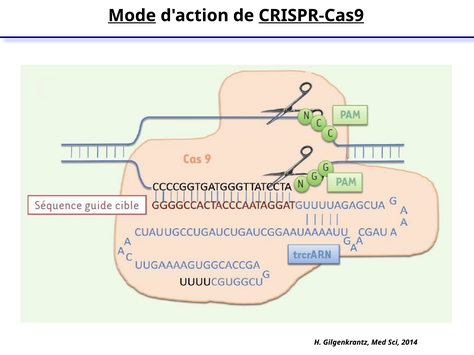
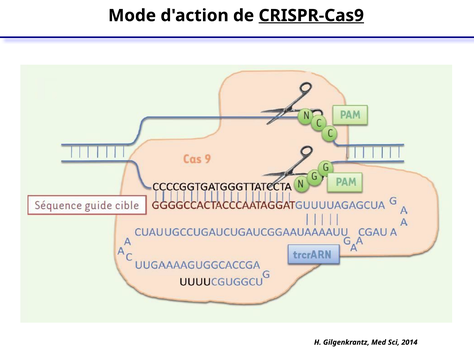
Mode underline: present -> none
